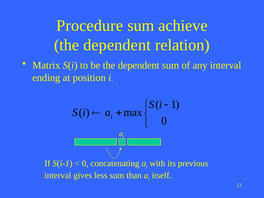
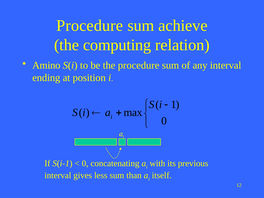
dependent at (117, 45): dependent -> computing
Matrix: Matrix -> Amino
be the dependent: dependent -> procedure
